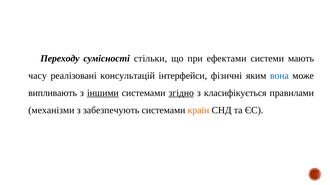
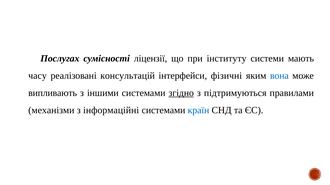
Переходу: Переходу -> Послугах
стільки: стільки -> ліцензії
ефектами: ефектами -> інституту
іншими underline: present -> none
класифікується: класифікується -> підтримуються
забезпечують: забезпечують -> інформаційні
країн colour: orange -> blue
